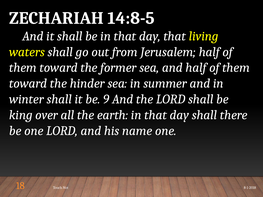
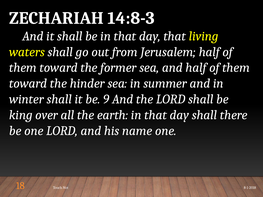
14:8-5: 14:8-5 -> 14:8-3
